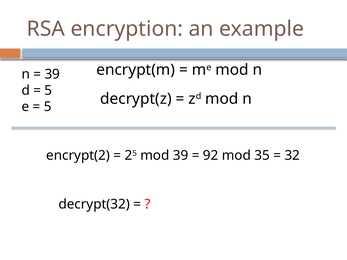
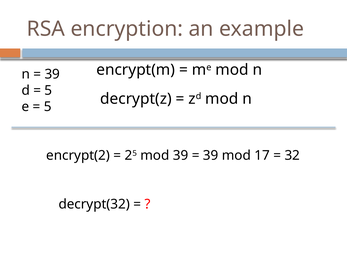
92 at (211, 156): 92 -> 39
35: 35 -> 17
